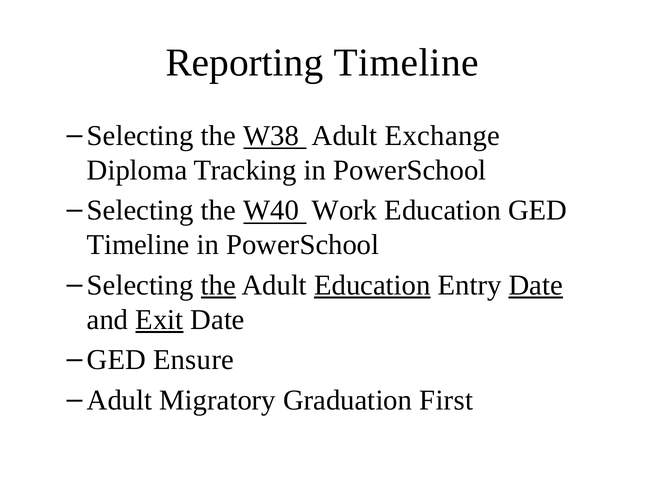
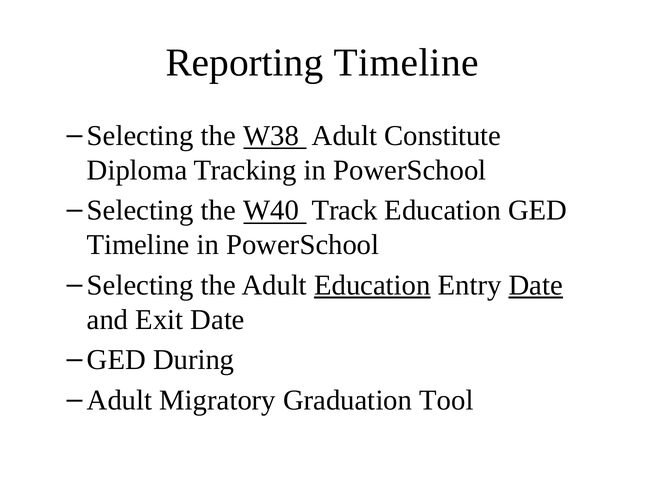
Exchange: Exchange -> Constitute
Work: Work -> Track
the at (218, 285) underline: present -> none
Exit underline: present -> none
Ensure: Ensure -> During
First: First -> Tool
